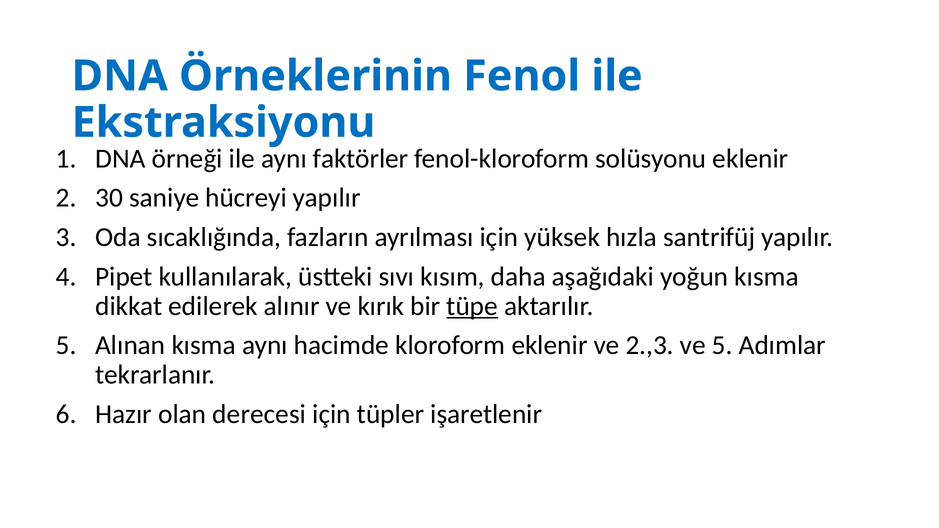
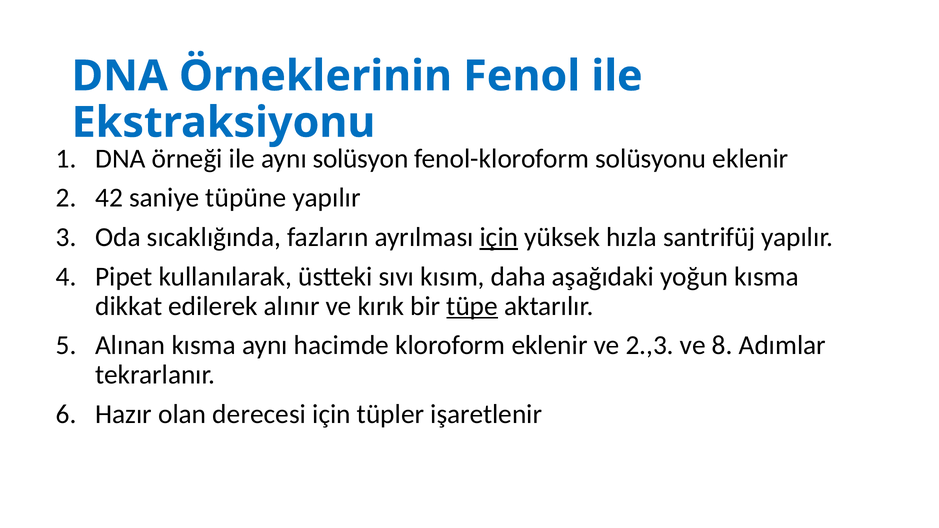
faktörler: faktörler -> solüsyon
30: 30 -> 42
hücreyi: hücreyi -> tüpüne
için at (499, 237) underline: none -> present
ve 5: 5 -> 8
